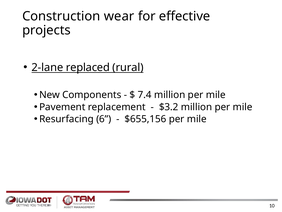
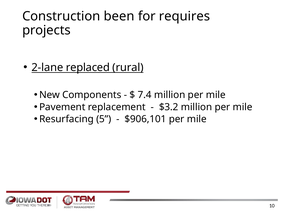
wear: wear -> been
effective: effective -> requires
6: 6 -> 5
$655,156: $655,156 -> $906,101
